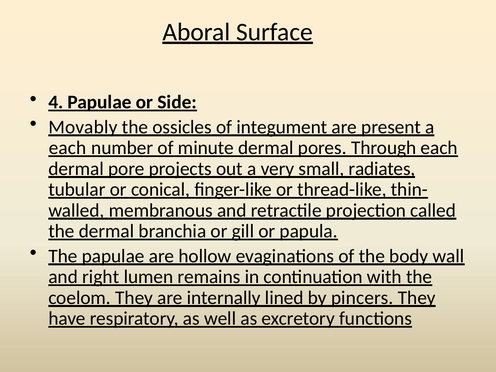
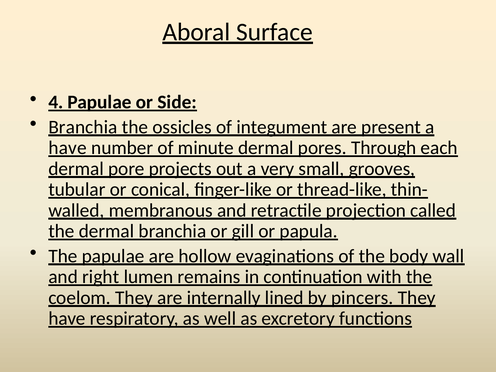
Movably at (83, 127): Movably -> Branchia
each at (68, 148): each -> have
radiates: radiates -> grooves
